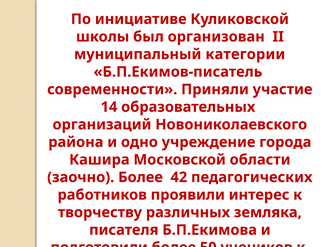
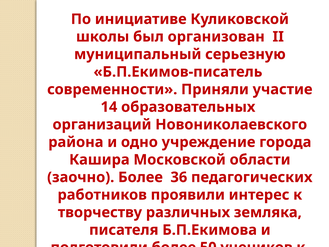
категории: категории -> серьезную
42: 42 -> 36
